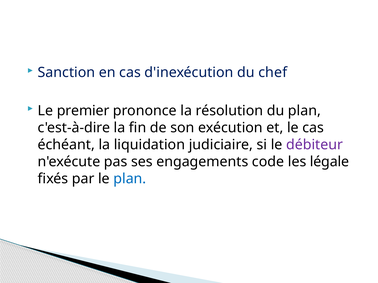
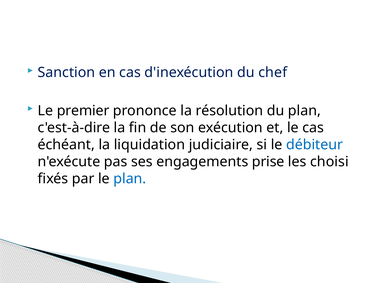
débiteur colour: purple -> blue
code: code -> prise
légale: légale -> choisi
